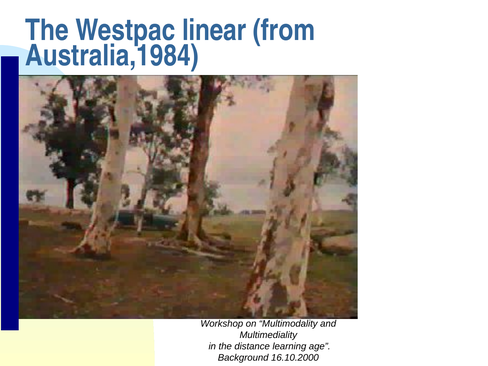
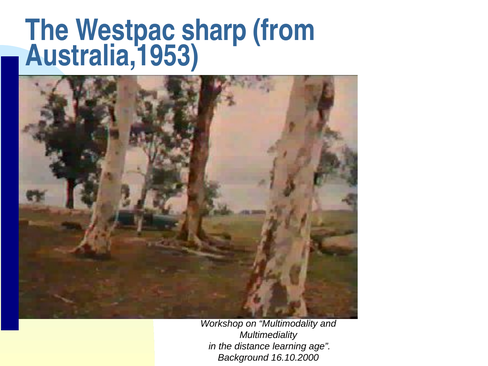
linear: linear -> sharp
Australia,1984: Australia,1984 -> Australia,1953
